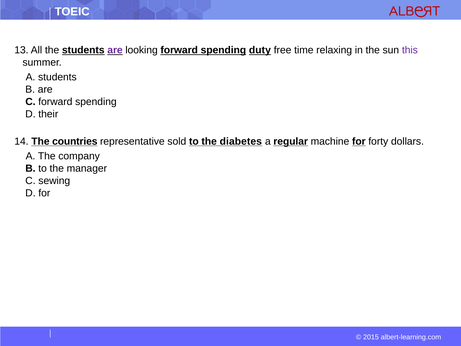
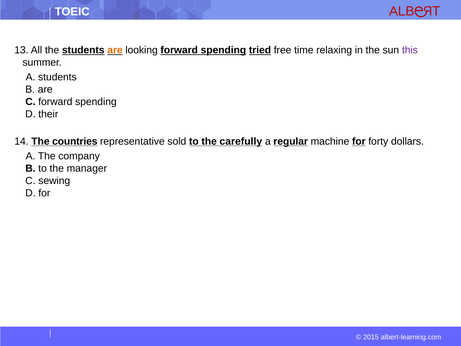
are at (115, 50) colour: purple -> orange
duty: duty -> tried
diabetes: diabetes -> carefully
